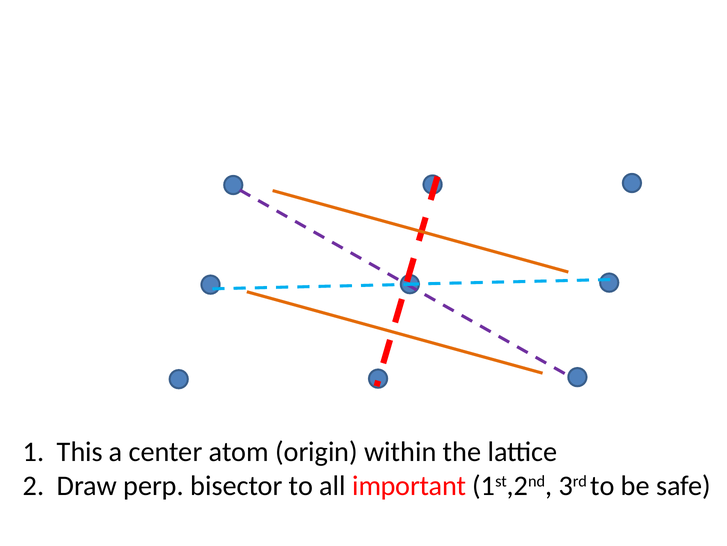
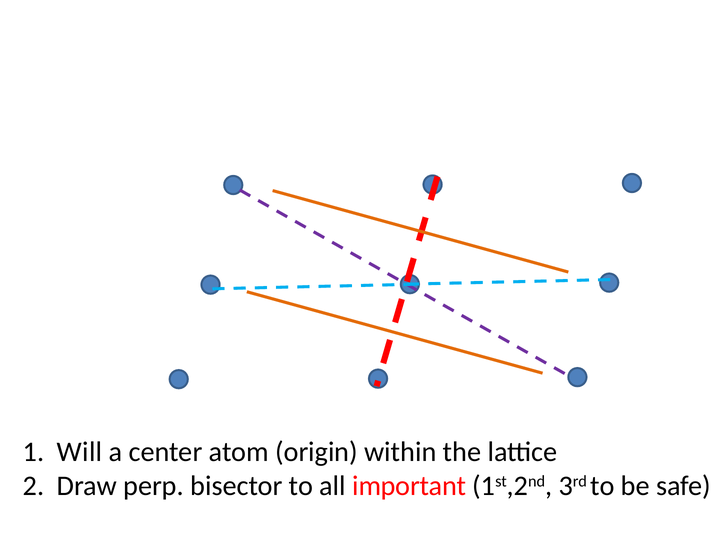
This: This -> Will
